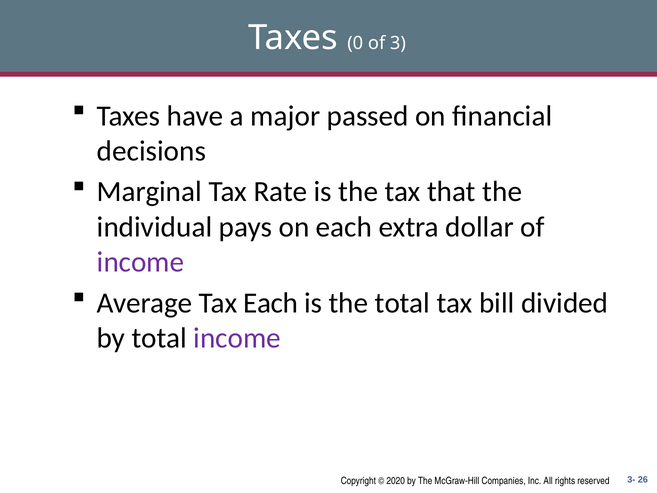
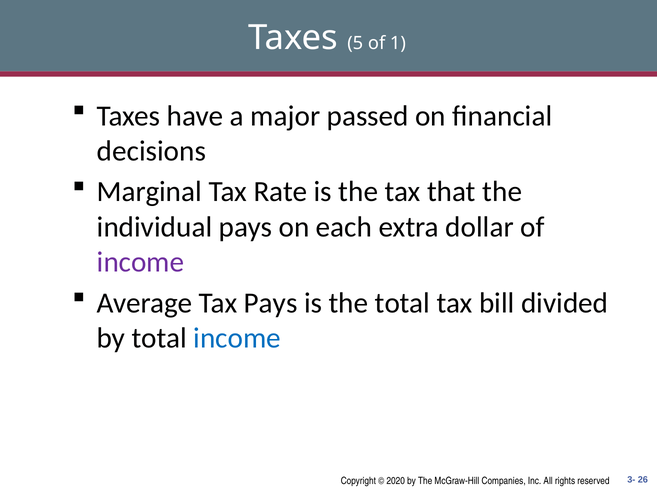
0: 0 -> 5
3: 3 -> 1
Tax Each: Each -> Pays
income at (237, 338) colour: purple -> blue
